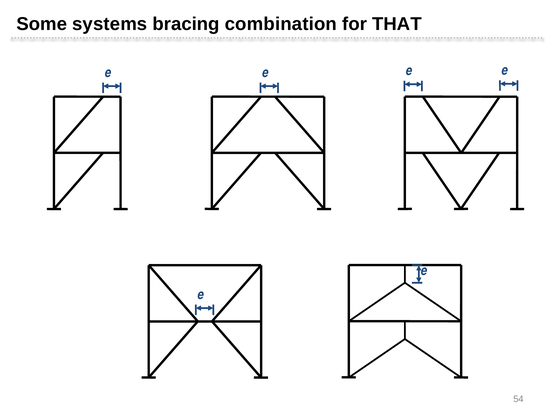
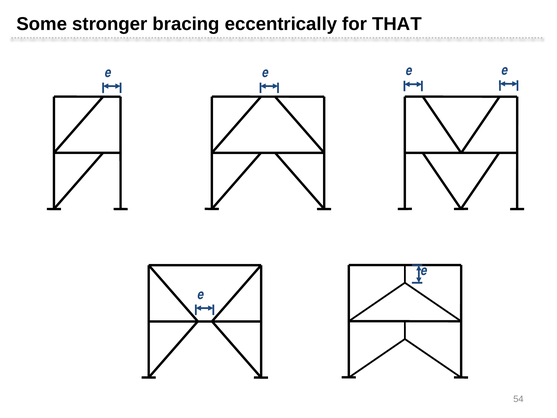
systems: systems -> stronger
combination: combination -> eccentrically
